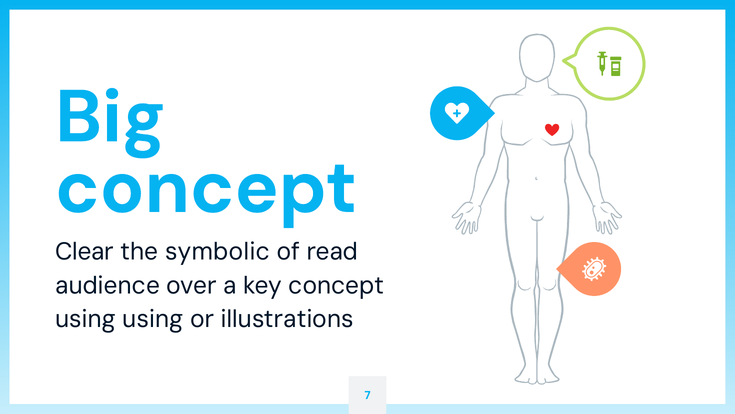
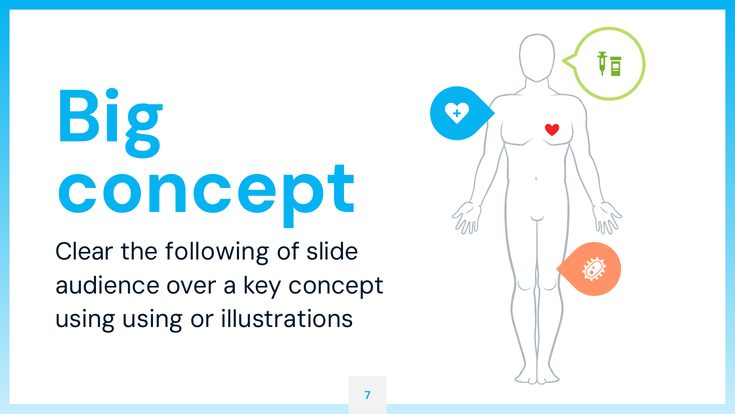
symbolic: symbolic -> following
read: read -> slide
